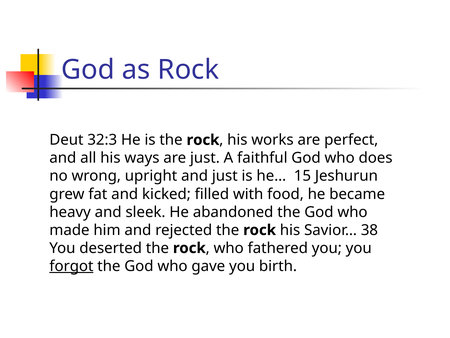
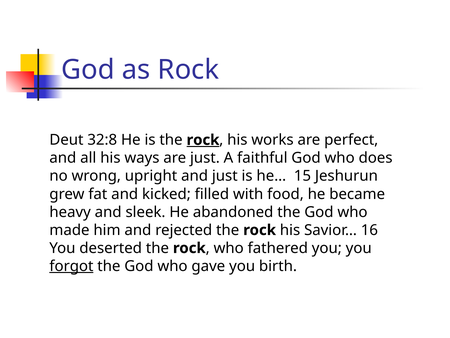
32:3: 32:3 -> 32:8
rock at (203, 140) underline: none -> present
38: 38 -> 16
